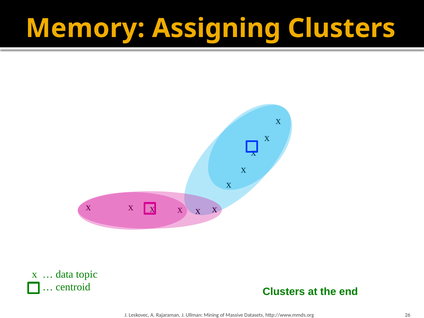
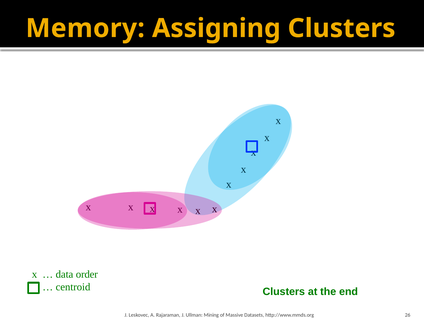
topic: topic -> order
